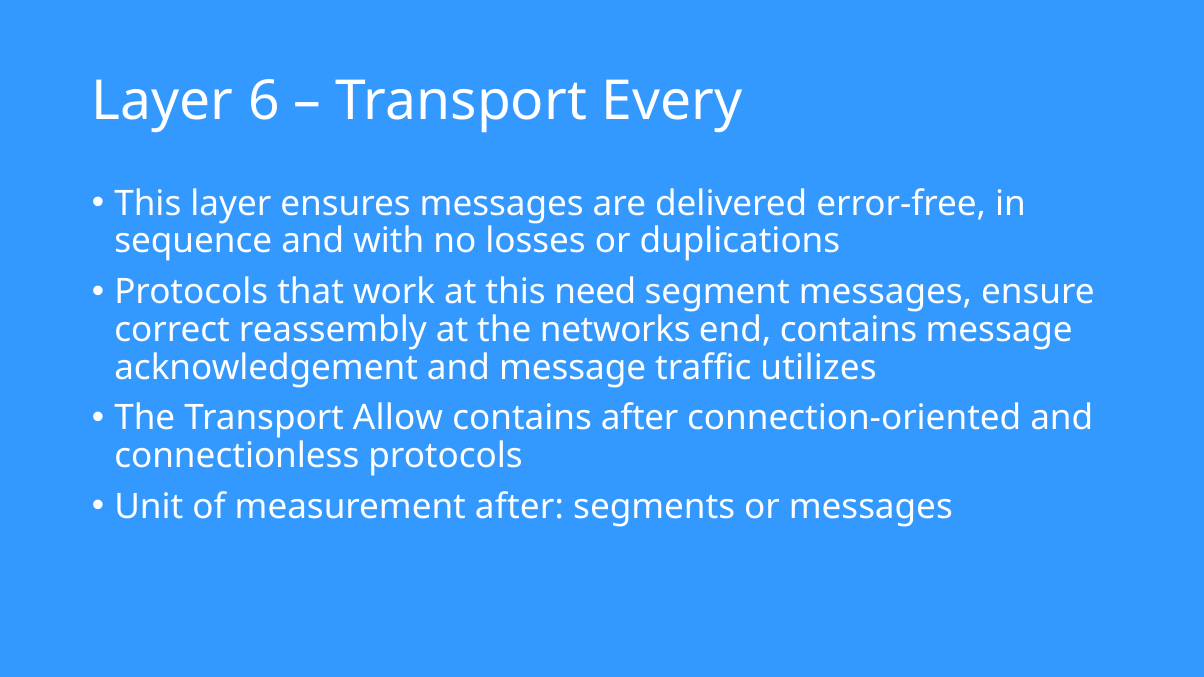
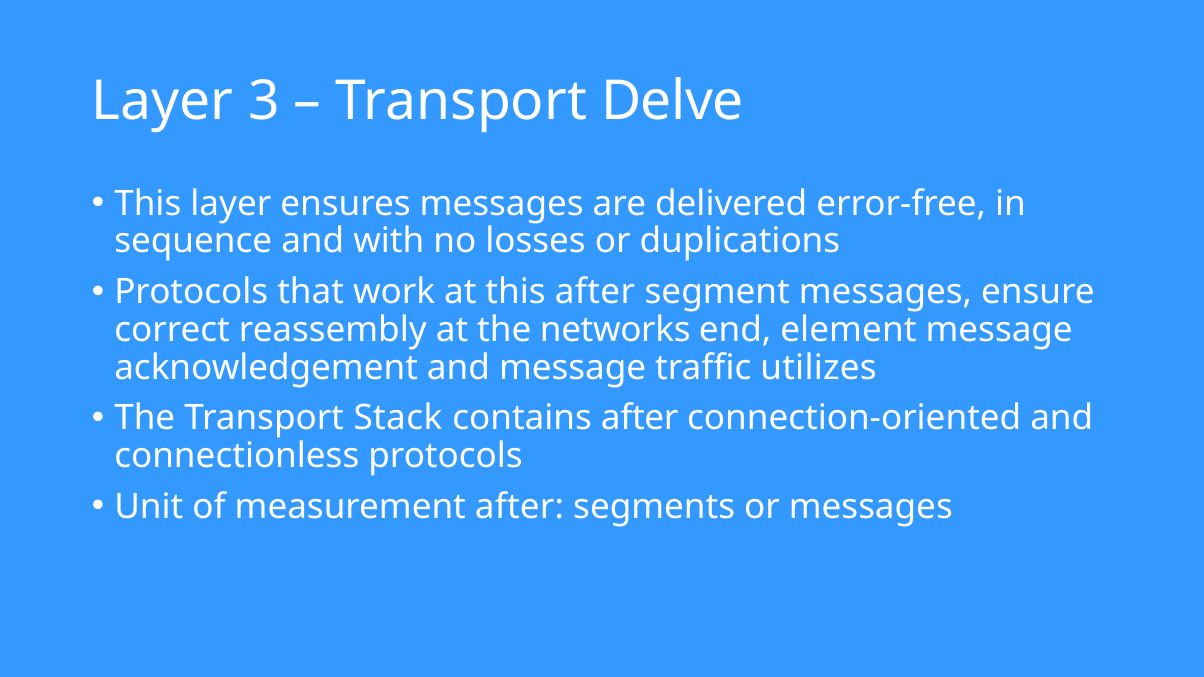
6: 6 -> 3
Every: Every -> Delve
this need: need -> after
end contains: contains -> element
Allow: Allow -> Stack
